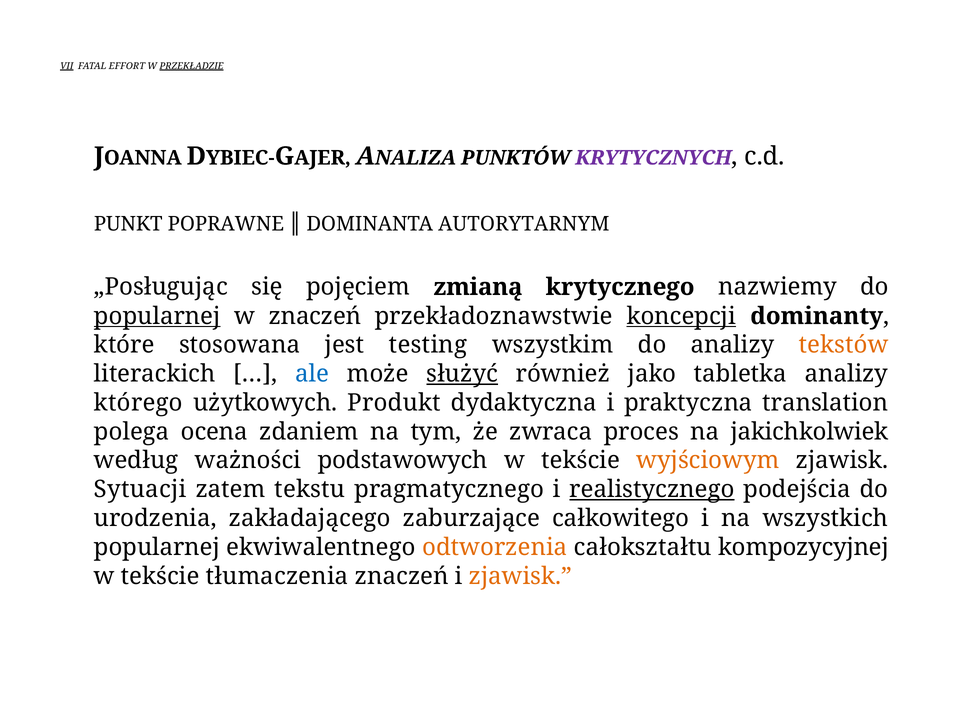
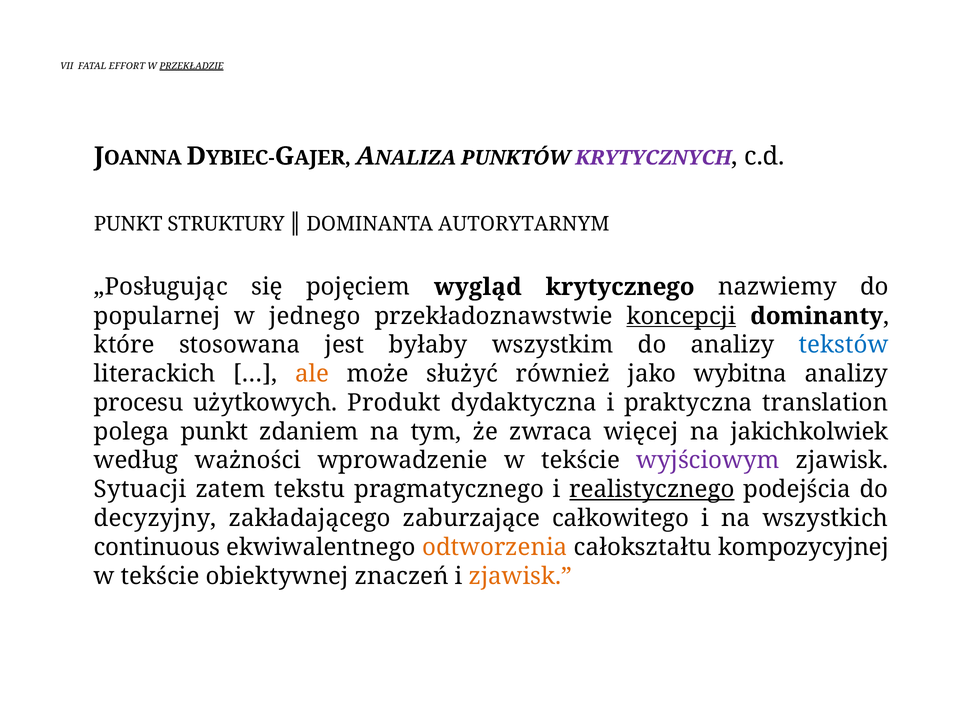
VII underline: present -> none
POPRAWNE: POPRAWNE -> STRUKTURY
zmianą: zmianą -> wygląd
popularnej at (157, 316) underline: present -> none
w znaczeń: znaczeń -> jednego
testing: testing -> byłaby
tekstów colour: orange -> blue
ale colour: blue -> orange
służyć underline: present -> none
tabletka: tabletka -> wybitna
którego: którego -> procesu
polega ocena: ocena -> punkt
proces: proces -> więcej
podstawowych: podstawowych -> wprowadzenie
wyjściowym colour: orange -> purple
urodzenia: urodzenia -> decyzyjny
popularnej at (157, 547): popularnej -> continuous
tłumaczenia: tłumaczenia -> obiektywnej
